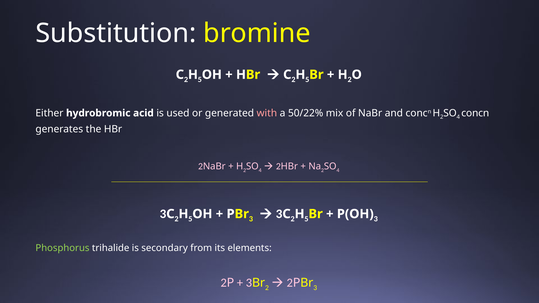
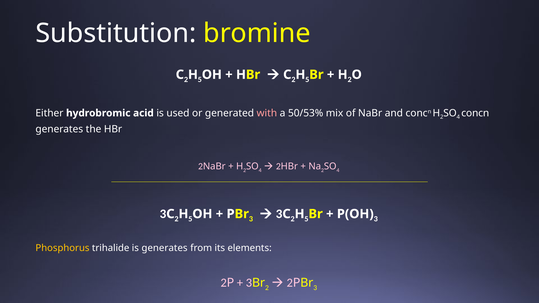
50/22%: 50/22% -> 50/53%
Phosphorus colour: light green -> yellow
is secondary: secondary -> generates
